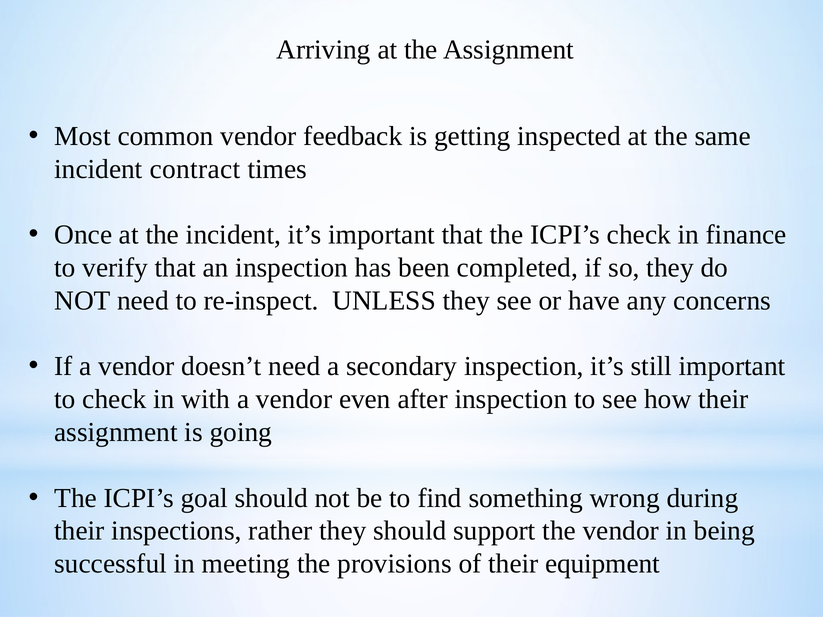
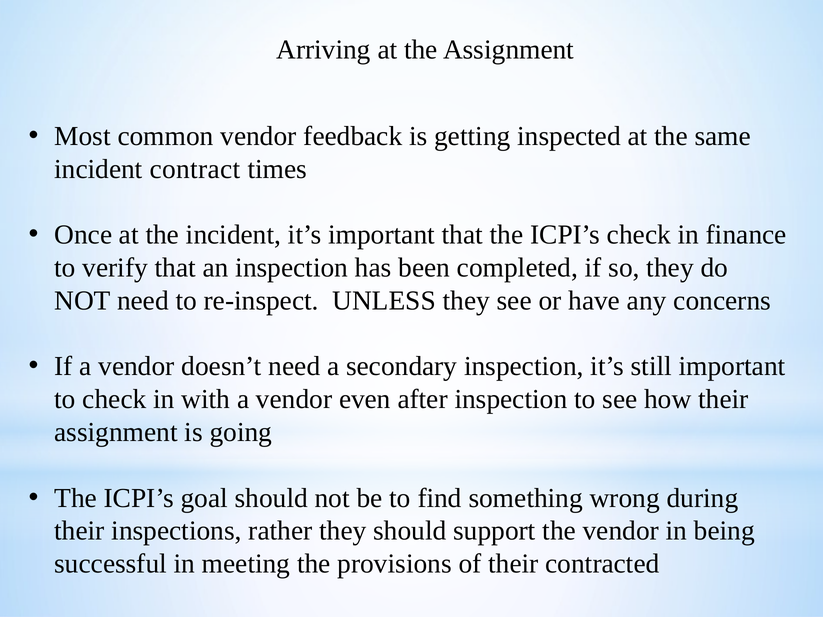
equipment: equipment -> contracted
